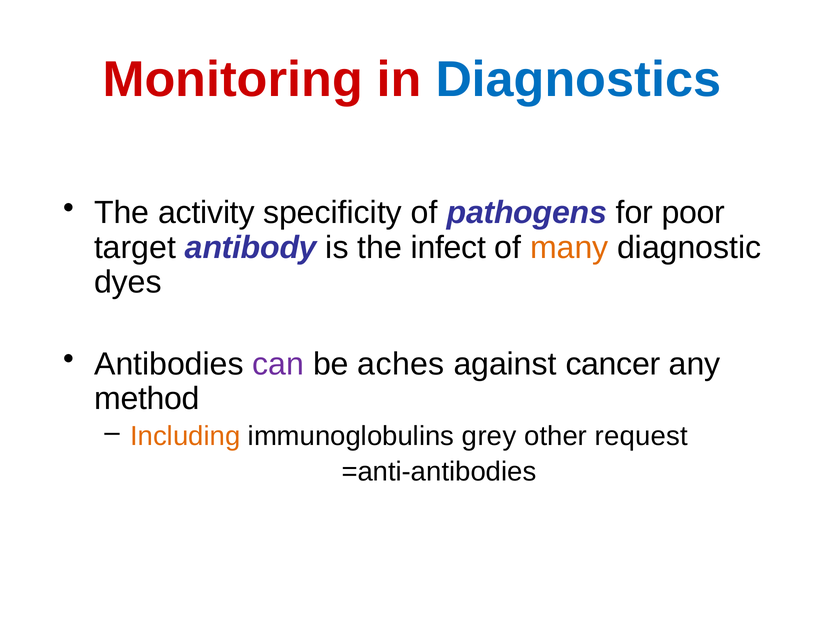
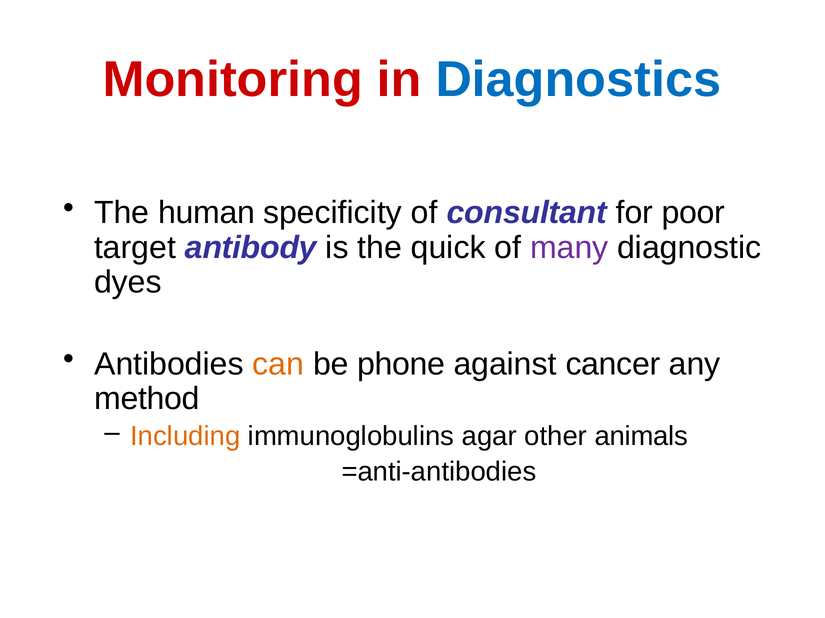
activity: activity -> human
pathogens: pathogens -> consultant
infect: infect -> quick
many colour: orange -> purple
can colour: purple -> orange
aches: aches -> phone
grey: grey -> agar
request: request -> animals
